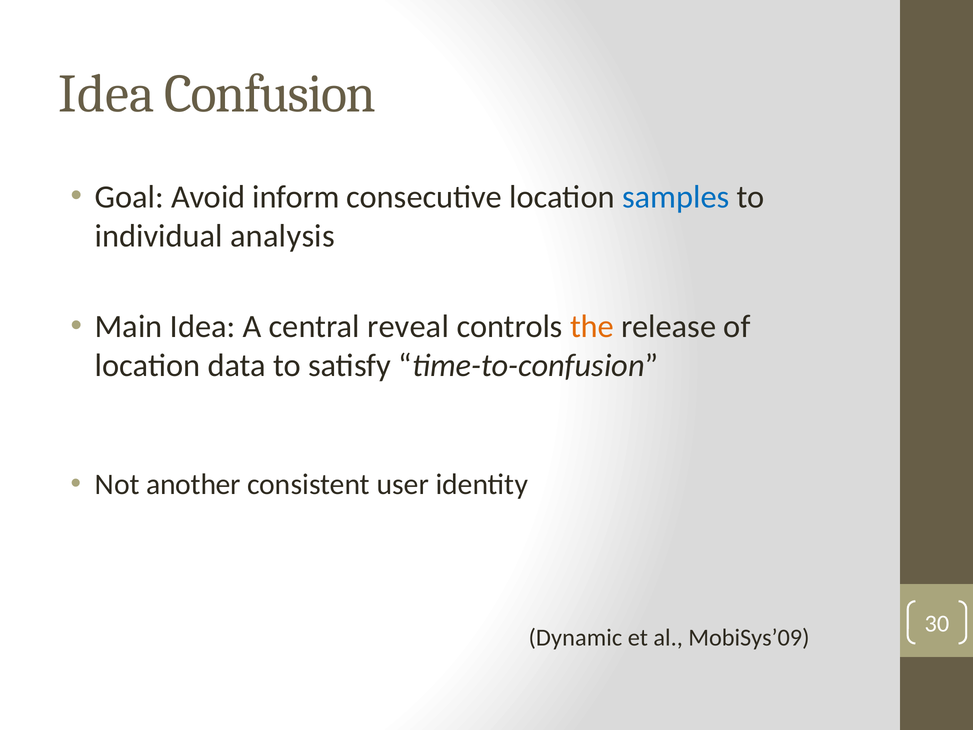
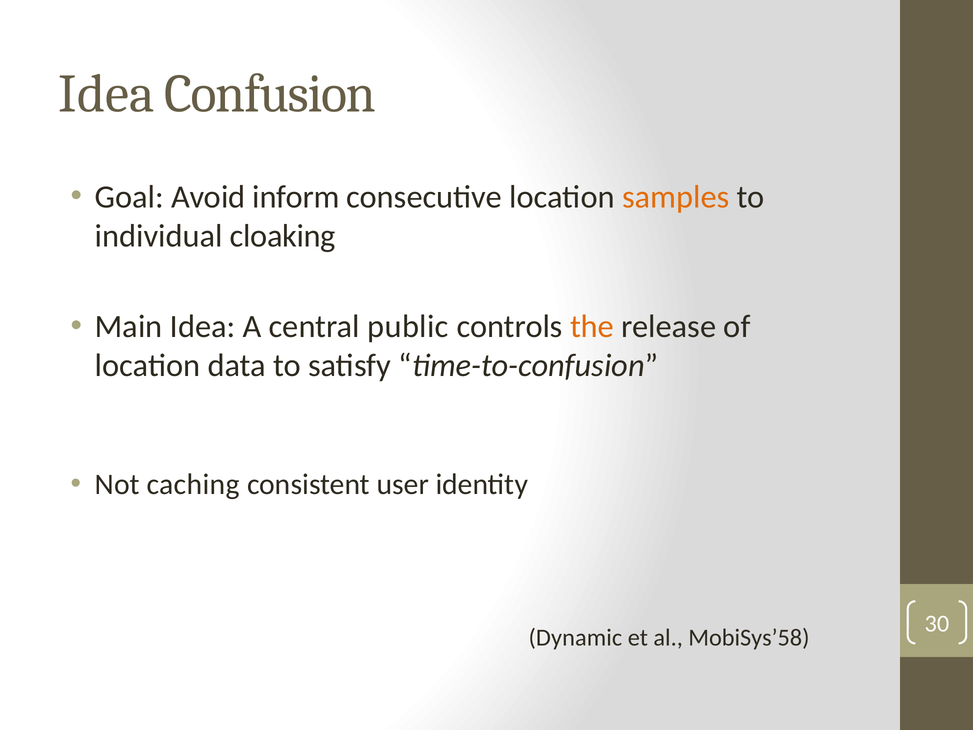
samples colour: blue -> orange
analysis: analysis -> cloaking
reveal: reveal -> public
another: another -> caching
MobiSys’09: MobiSys’09 -> MobiSys’58
